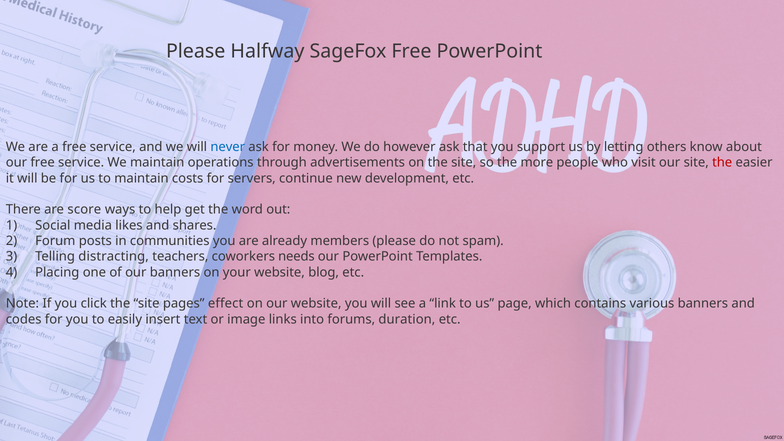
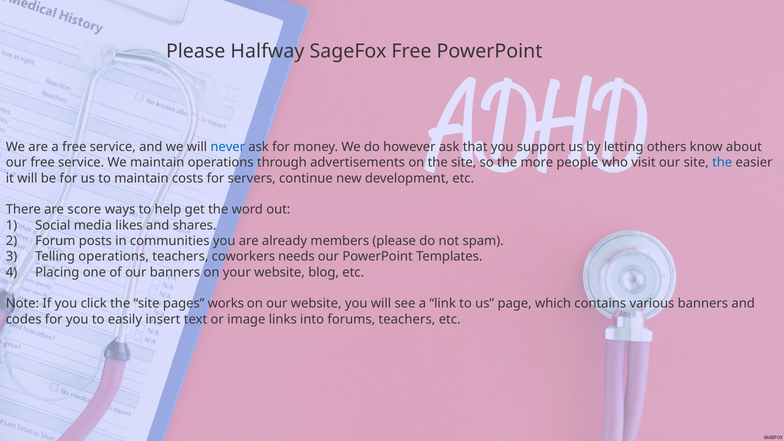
the at (722, 163) colour: red -> blue
Telling distracting: distracting -> operations
effect: effect -> works
forums duration: duration -> teachers
